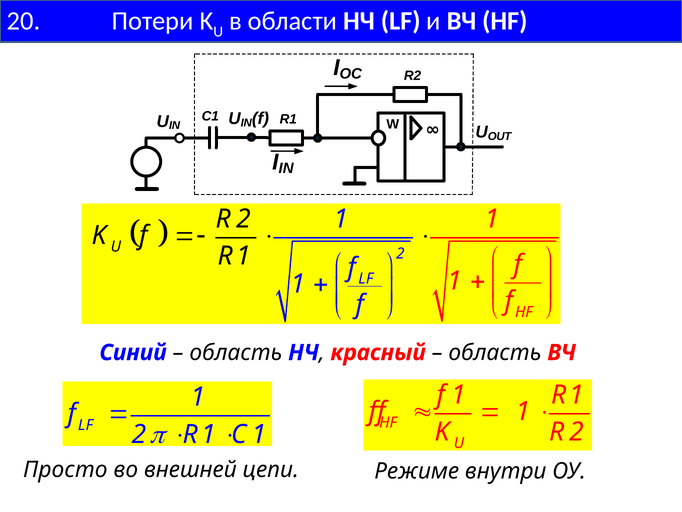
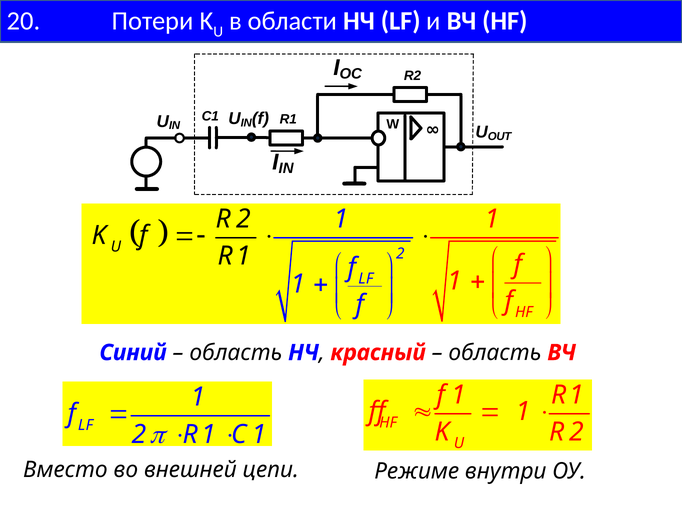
Просто: Просто -> Вместо
